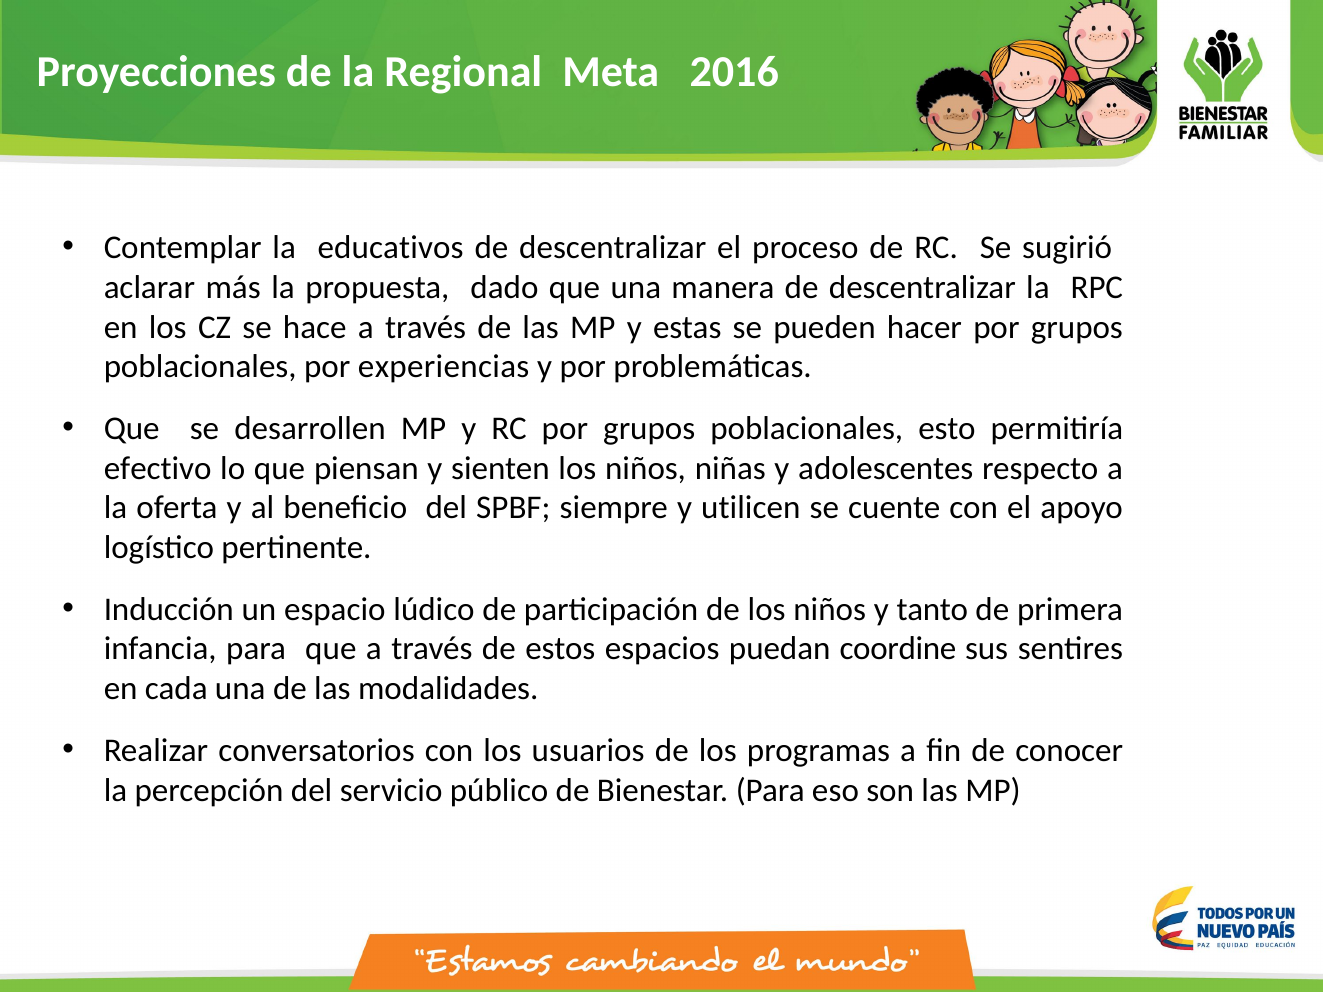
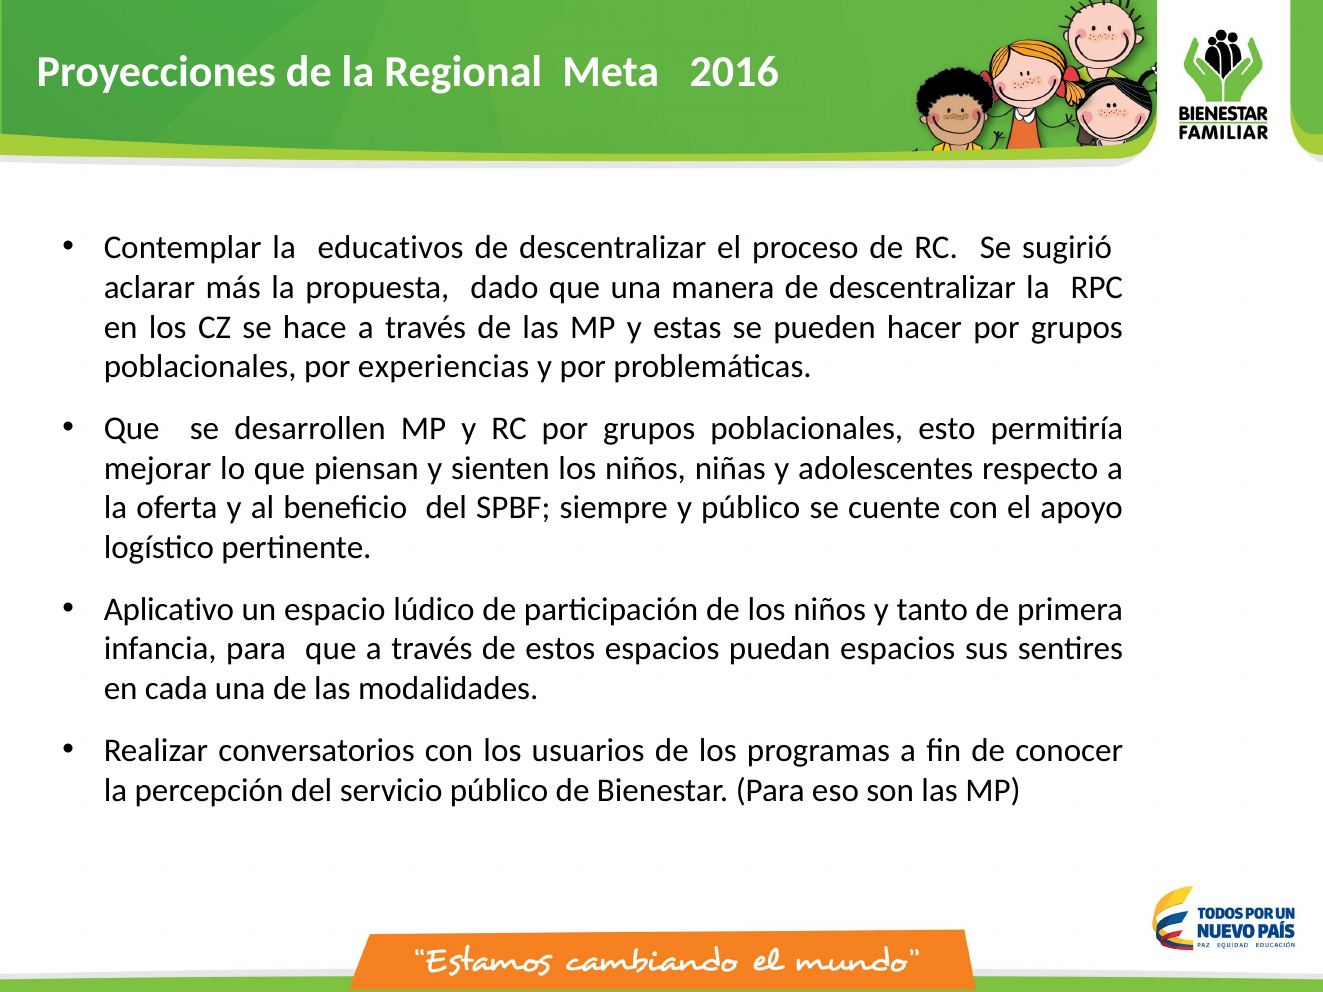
efectivo: efectivo -> mejorar
y utilicen: utilicen -> público
Inducción: Inducción -> Aplicativo
puedan coordine: coordine -> espacios
